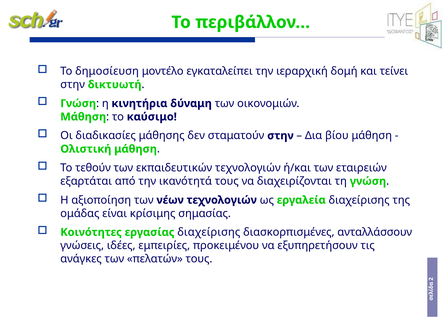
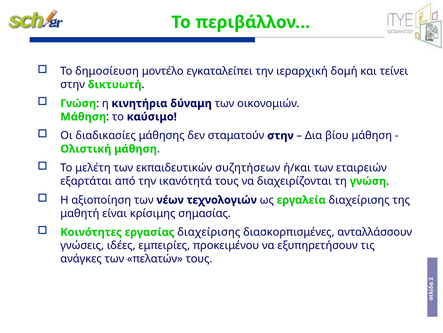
τεθούν: τεθούν -> μελέτη
εκπαιδευτικών τεχνολογιών: τεχνολογιών -> συζητήσεων
ομάδας: ομάδας -> μαθητή
